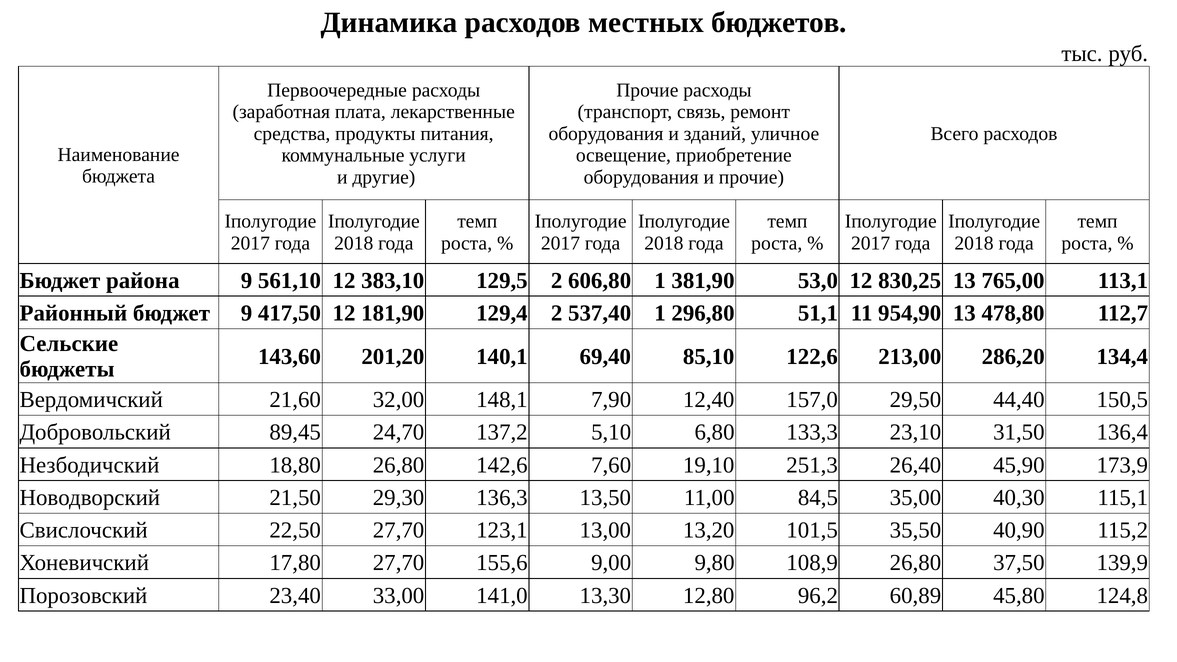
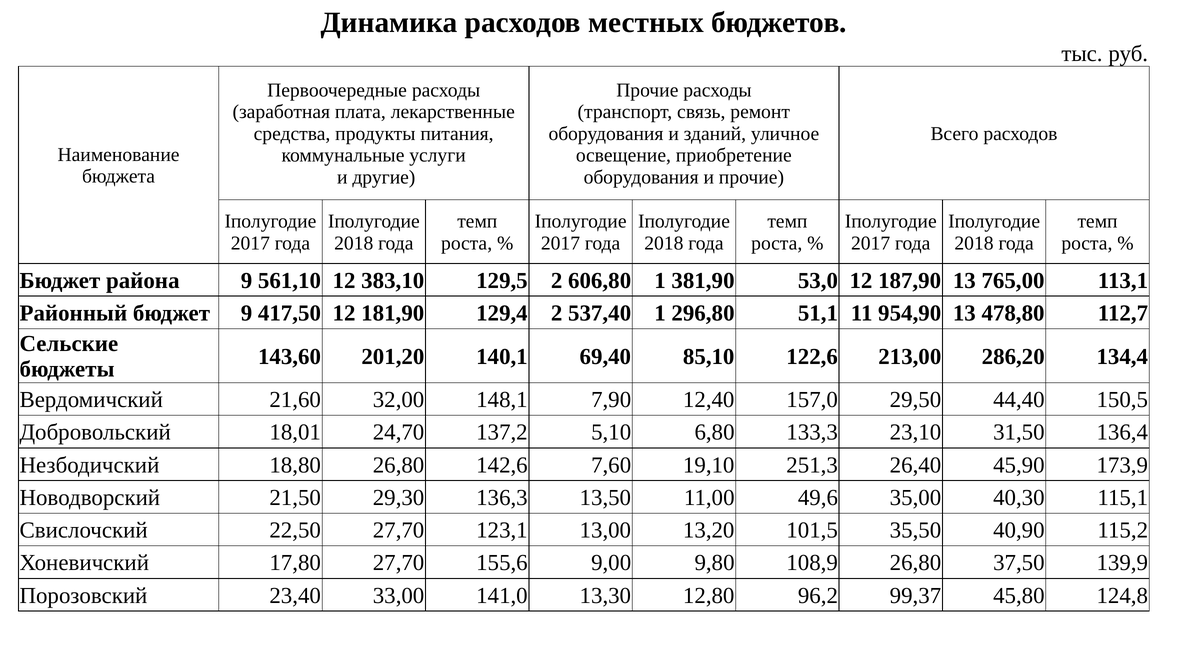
830,25: 830,25 -> 187,90
89,45: 89,45 -> 18,01
84,5: 84,5 -> 49,6
60,89: 60,89 -> 99,37
